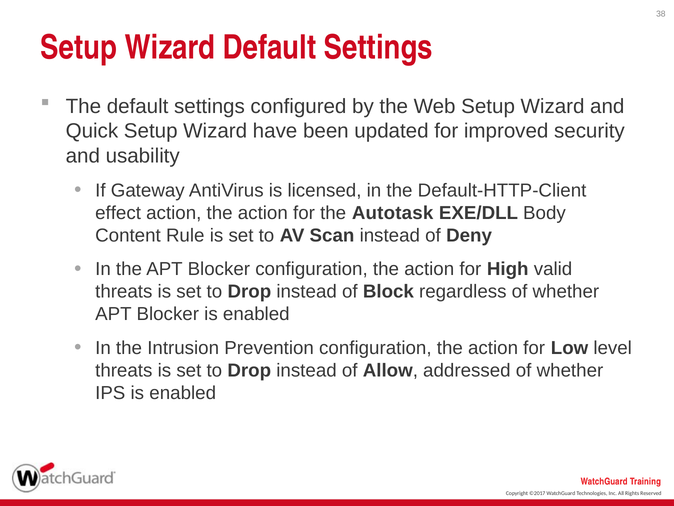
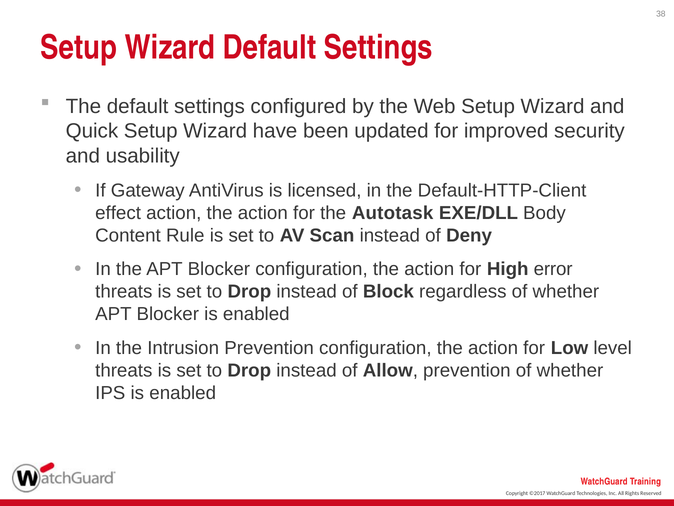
valid: valid -> error
Allow addressed: addressed -> prevention
